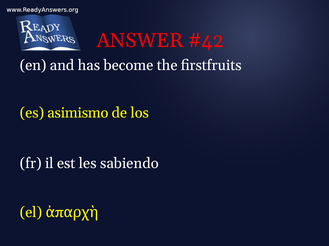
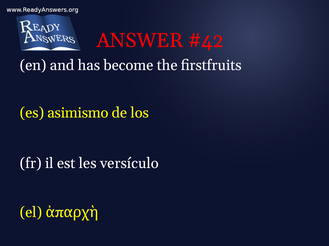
sabiendo: sabiendo -> versículo
